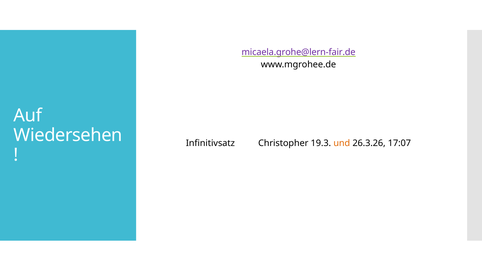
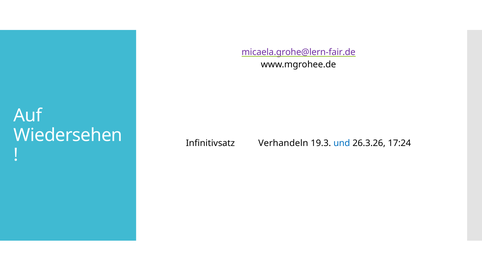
Christopher: Christopher -> Verhandeln
und colour: orange -> blue
17:07: 17:07 -> 17:24
